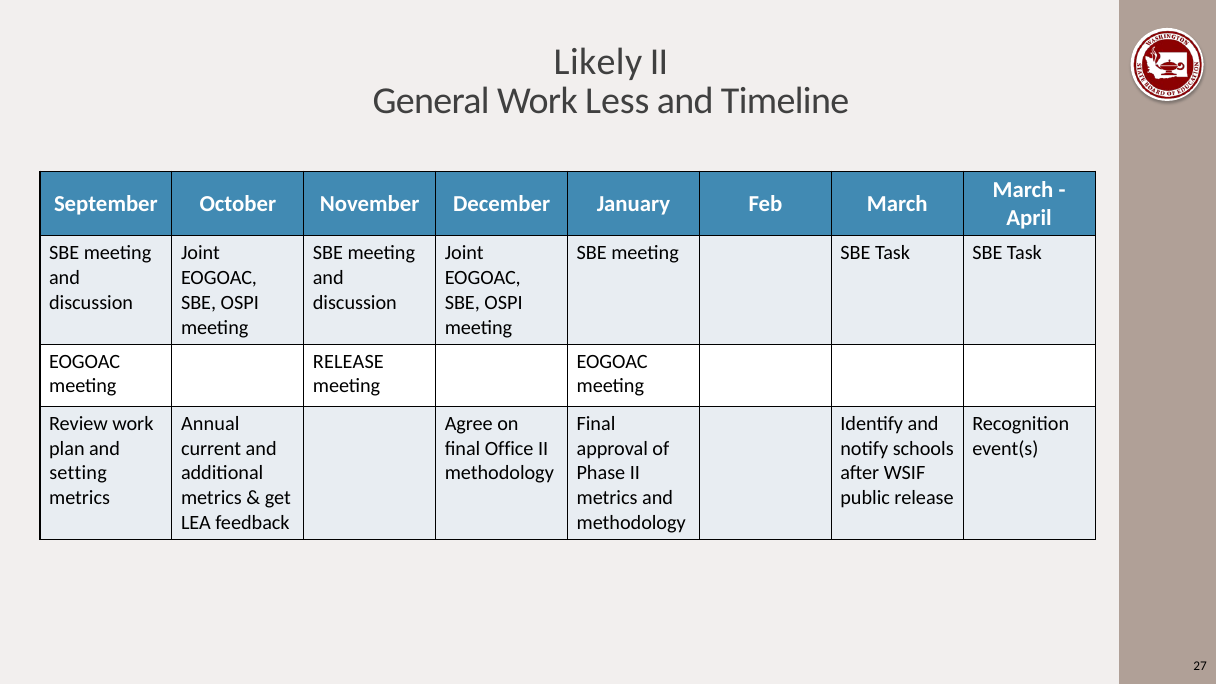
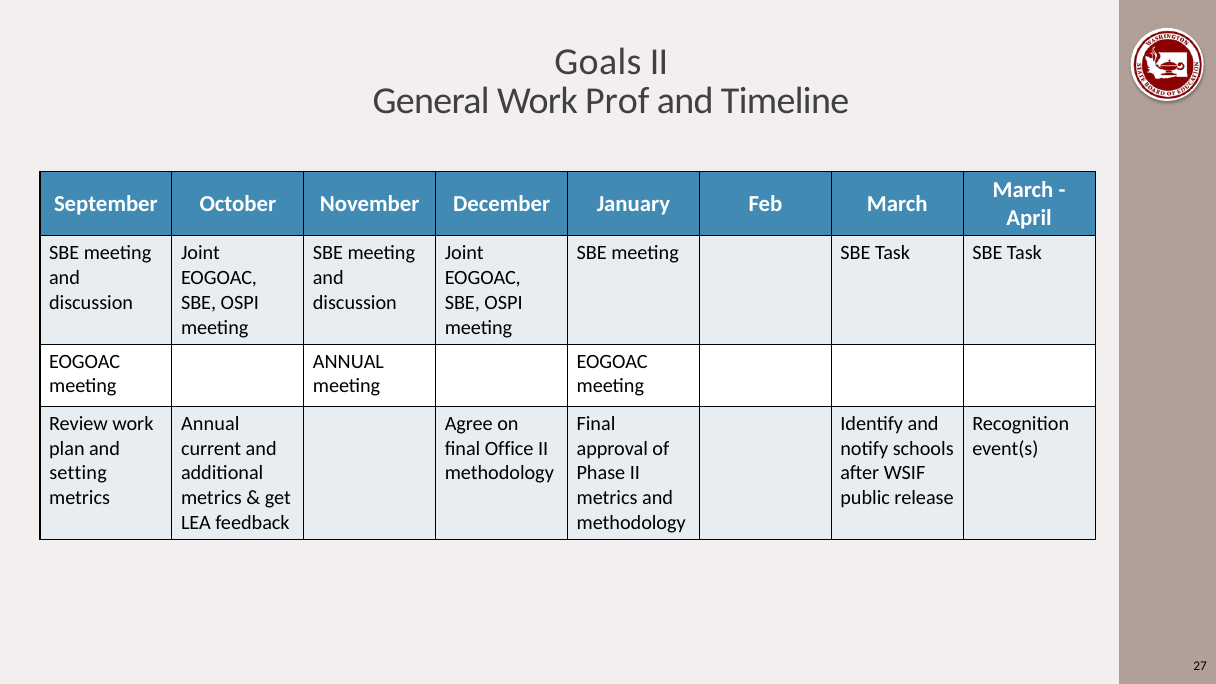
Likely: Likely -> Goals
Less: Less -> Prof
RELEASE at (348, 361): RELEASE -> ANNUAL
